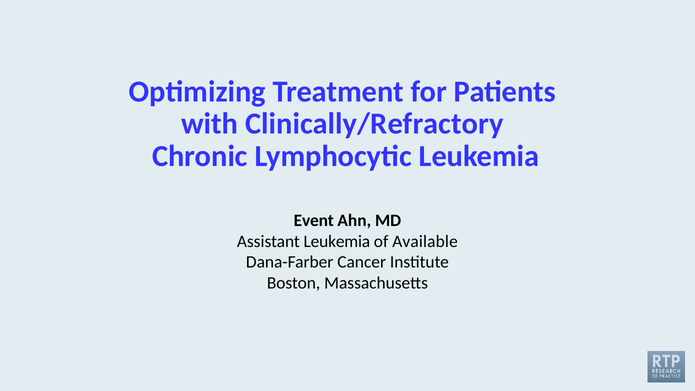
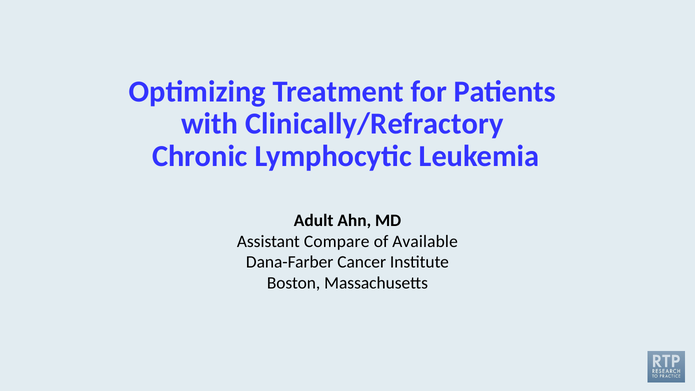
Event: Event -> Adult
Assistant Leukemia: Leukemia -> Compare
